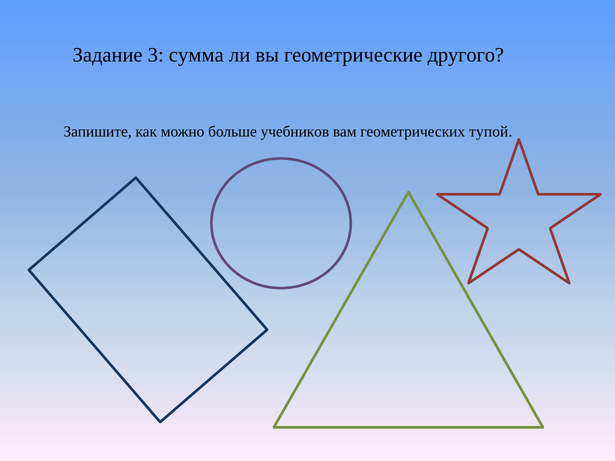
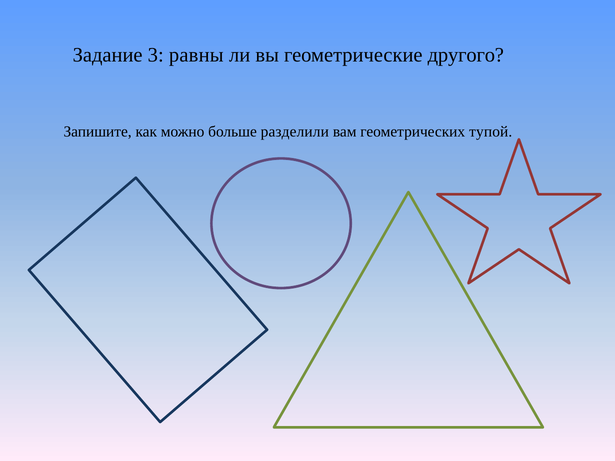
сумма: сумма -> равны
учебников: учебников -> разделили
